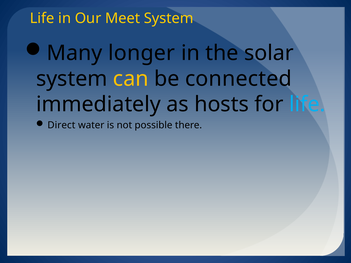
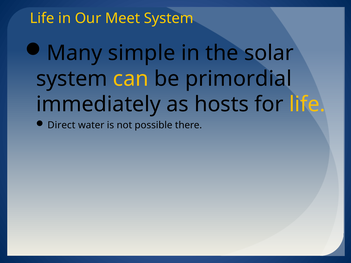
longer: longer -> simple
connected: connected -> primordial
life at (307, 105) colour: light blue -> yellow
